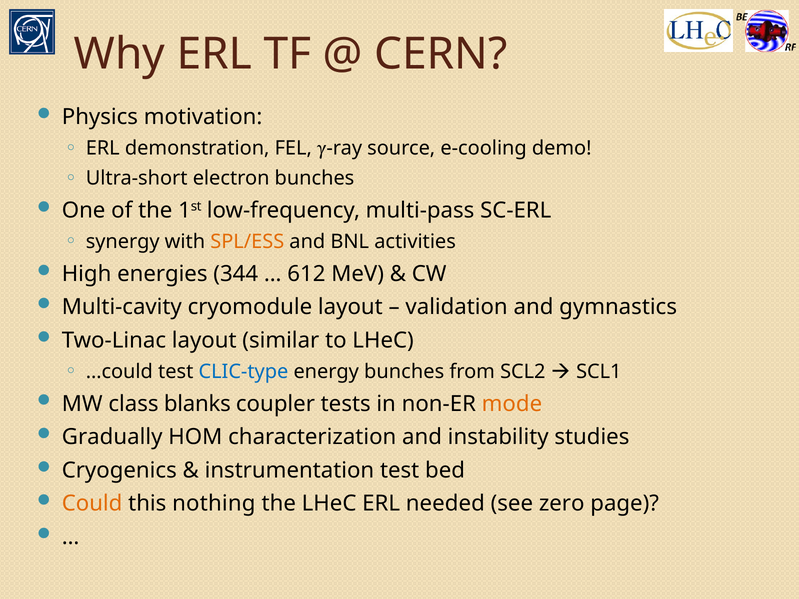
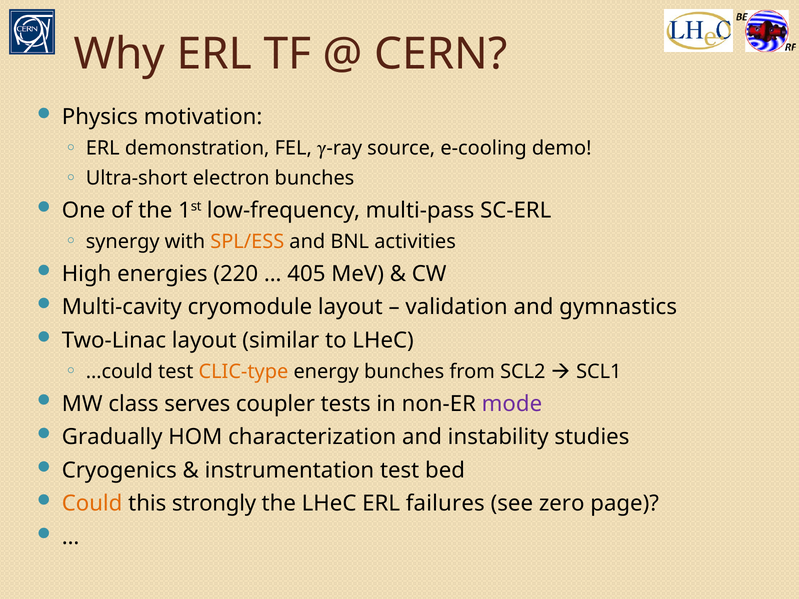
344: 344 -> 220
612: 612 -> 405
CLIC-type colour: blue -> orange
blanks: blanks -> serves
mode colour: orange -> purple
nothing: nothing -> strongly
needed: needed -> failures
